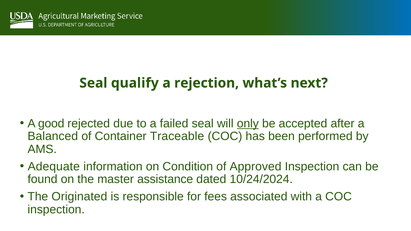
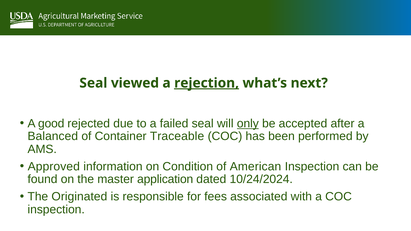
qualify: qualify -> viewed
rejection underline: none -> present
Adequate: Adequate -> Approved
Approved: Approved -> American
assistance: assistance -> application
